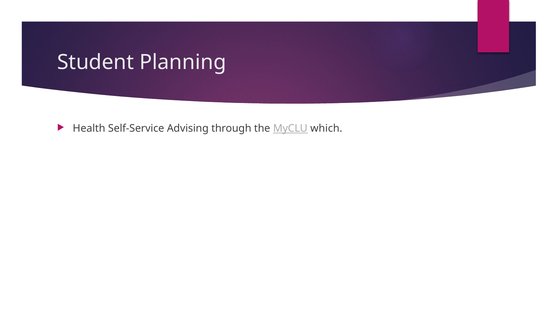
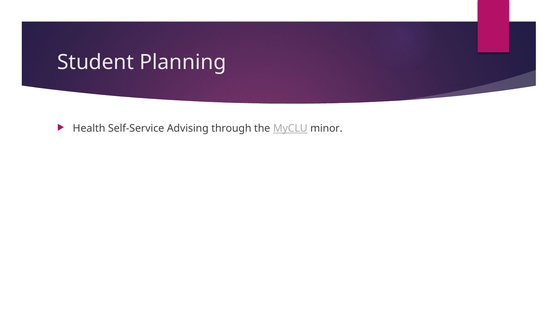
which: which -> minor
